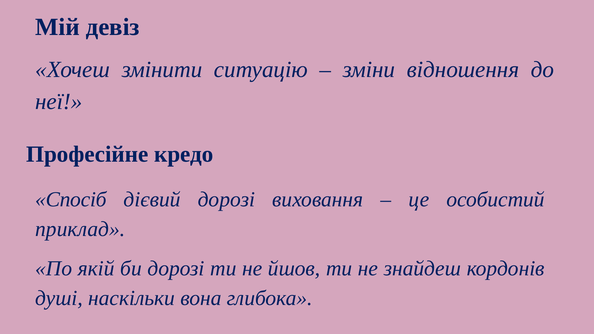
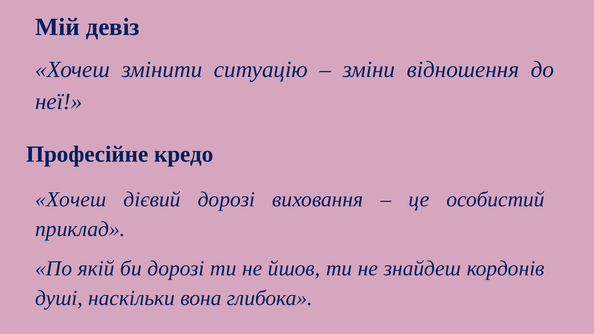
Спосіб at (71, 199): Спосіб -> Хочеш
